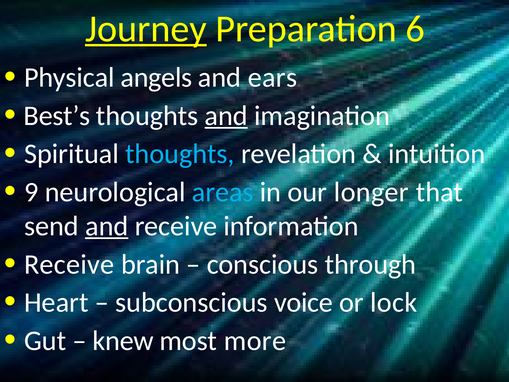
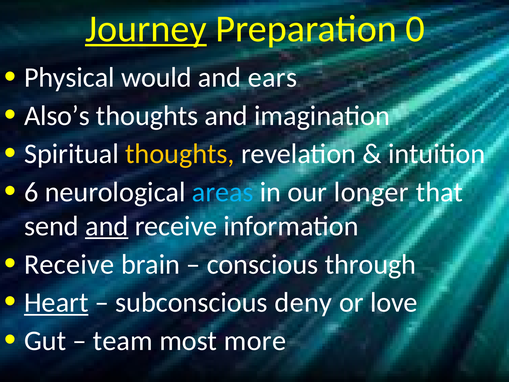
6: 6 -> 0
angels: angels -> would
Best’s: Best’s -> Also’s
and at (226, 116) underline: present -> none
thoughts at (180, 154) colour: light blue -> yellow
9: 9 -> 6
Heart underline: none -> present
voice: voice -> deny
lock: lock -> love
knew: knew -> team
